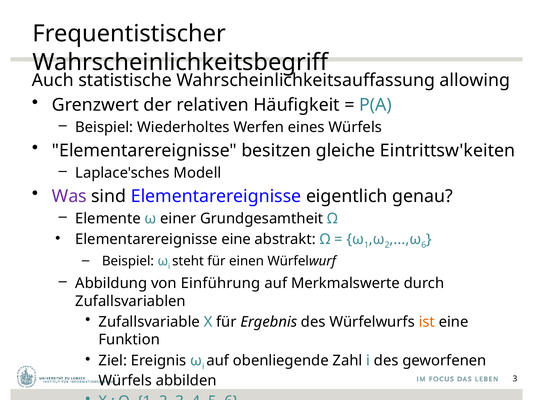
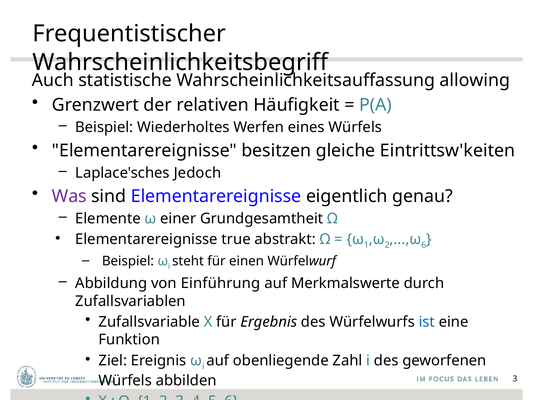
Modell: Modell -> Jedoch
Elementarereignisse eine: eine -> true
ist colour: orange -> blue
